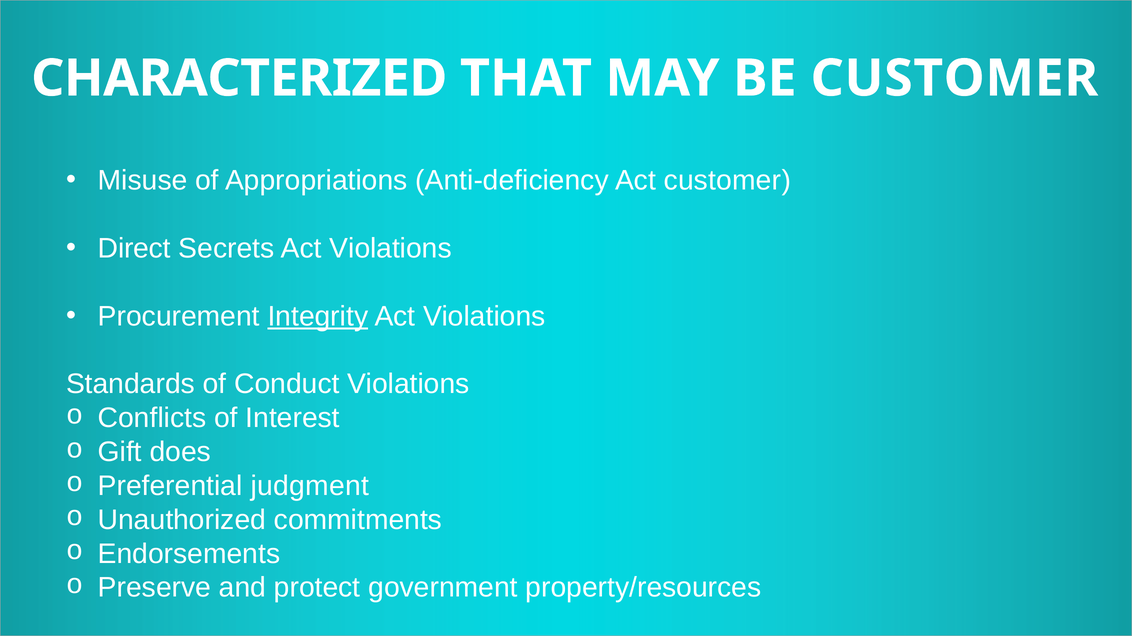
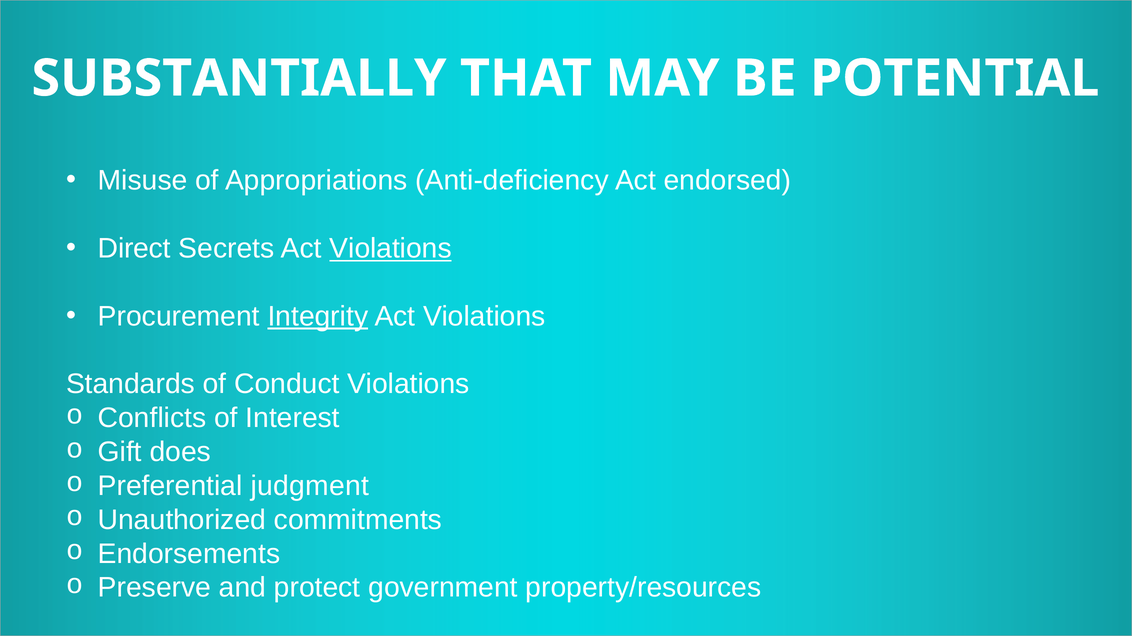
CHARACTERIZED: CHARACTERIZED -> SUBSTANTIALLY
BE CUSTOMER: CUSTOMER -> POTENTIAL
Act customer: customer -> endorsed
Violations at (391, 249) underline: none -> present
